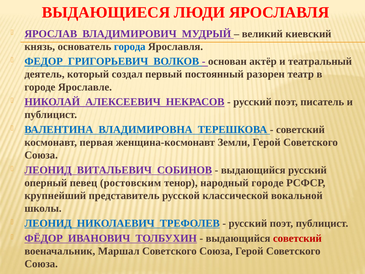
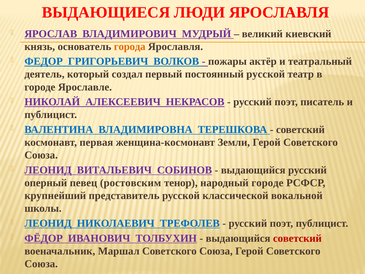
города colour: blue -> orange
основан: основан -> пожары
постоянный разорен: разорен -> русской
